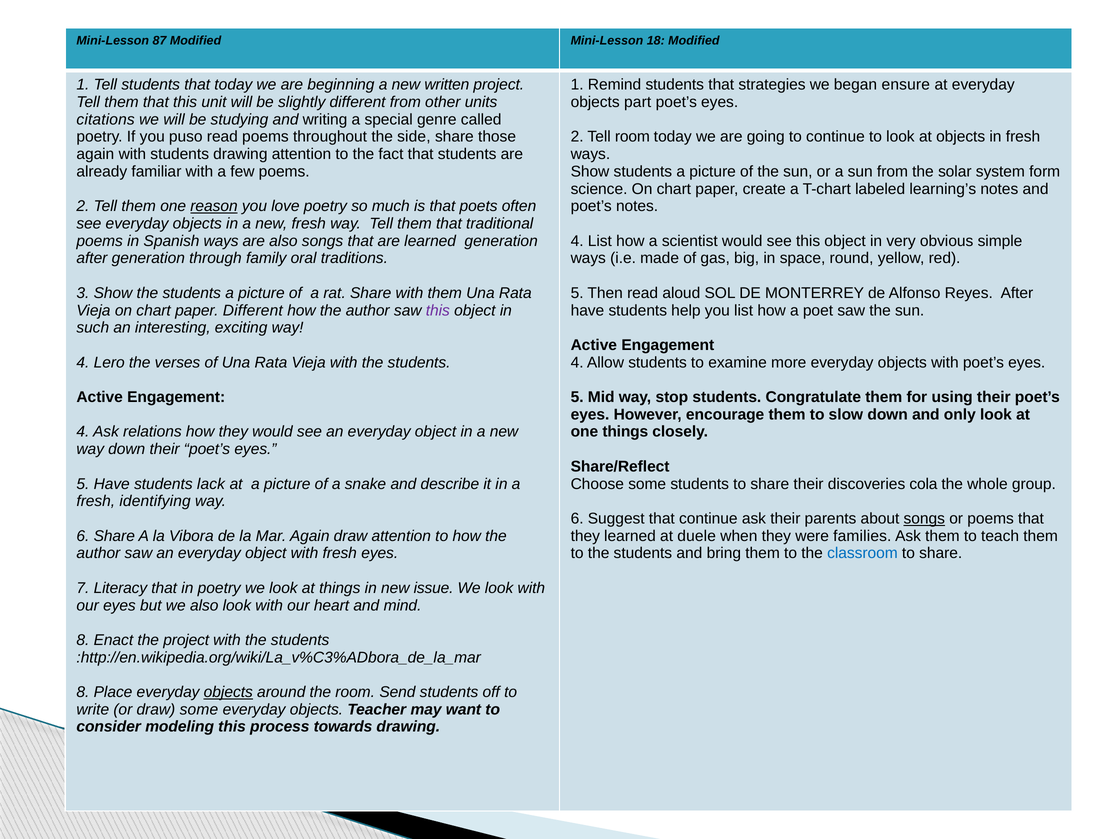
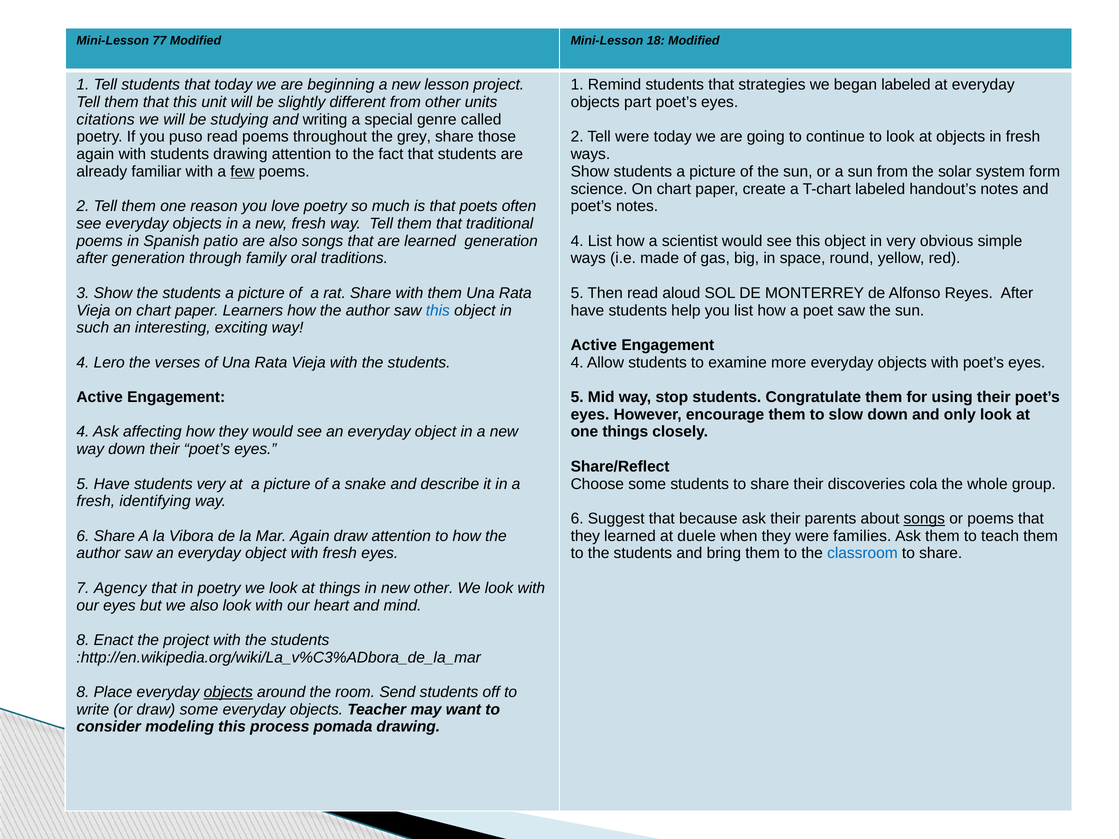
87: 87 -> 77
written: written -> lesson
began ensure: ensure -> labeled
side: side -> grey
Tell room: room -> were
few underline: none -> present
learning’s: learning’s -> handout’s
reason underline: present -> none
Spanish ways: ways -> patio
paper Different: Different -> Learners
this at (438, 310) colour: purple -> blue
relations: relations -> affecting
students lack: lack -> very
that continue: continue -> because
Literacy: Literacy -> Agency
new issue: issue -> other
towards: towards -> pomada
